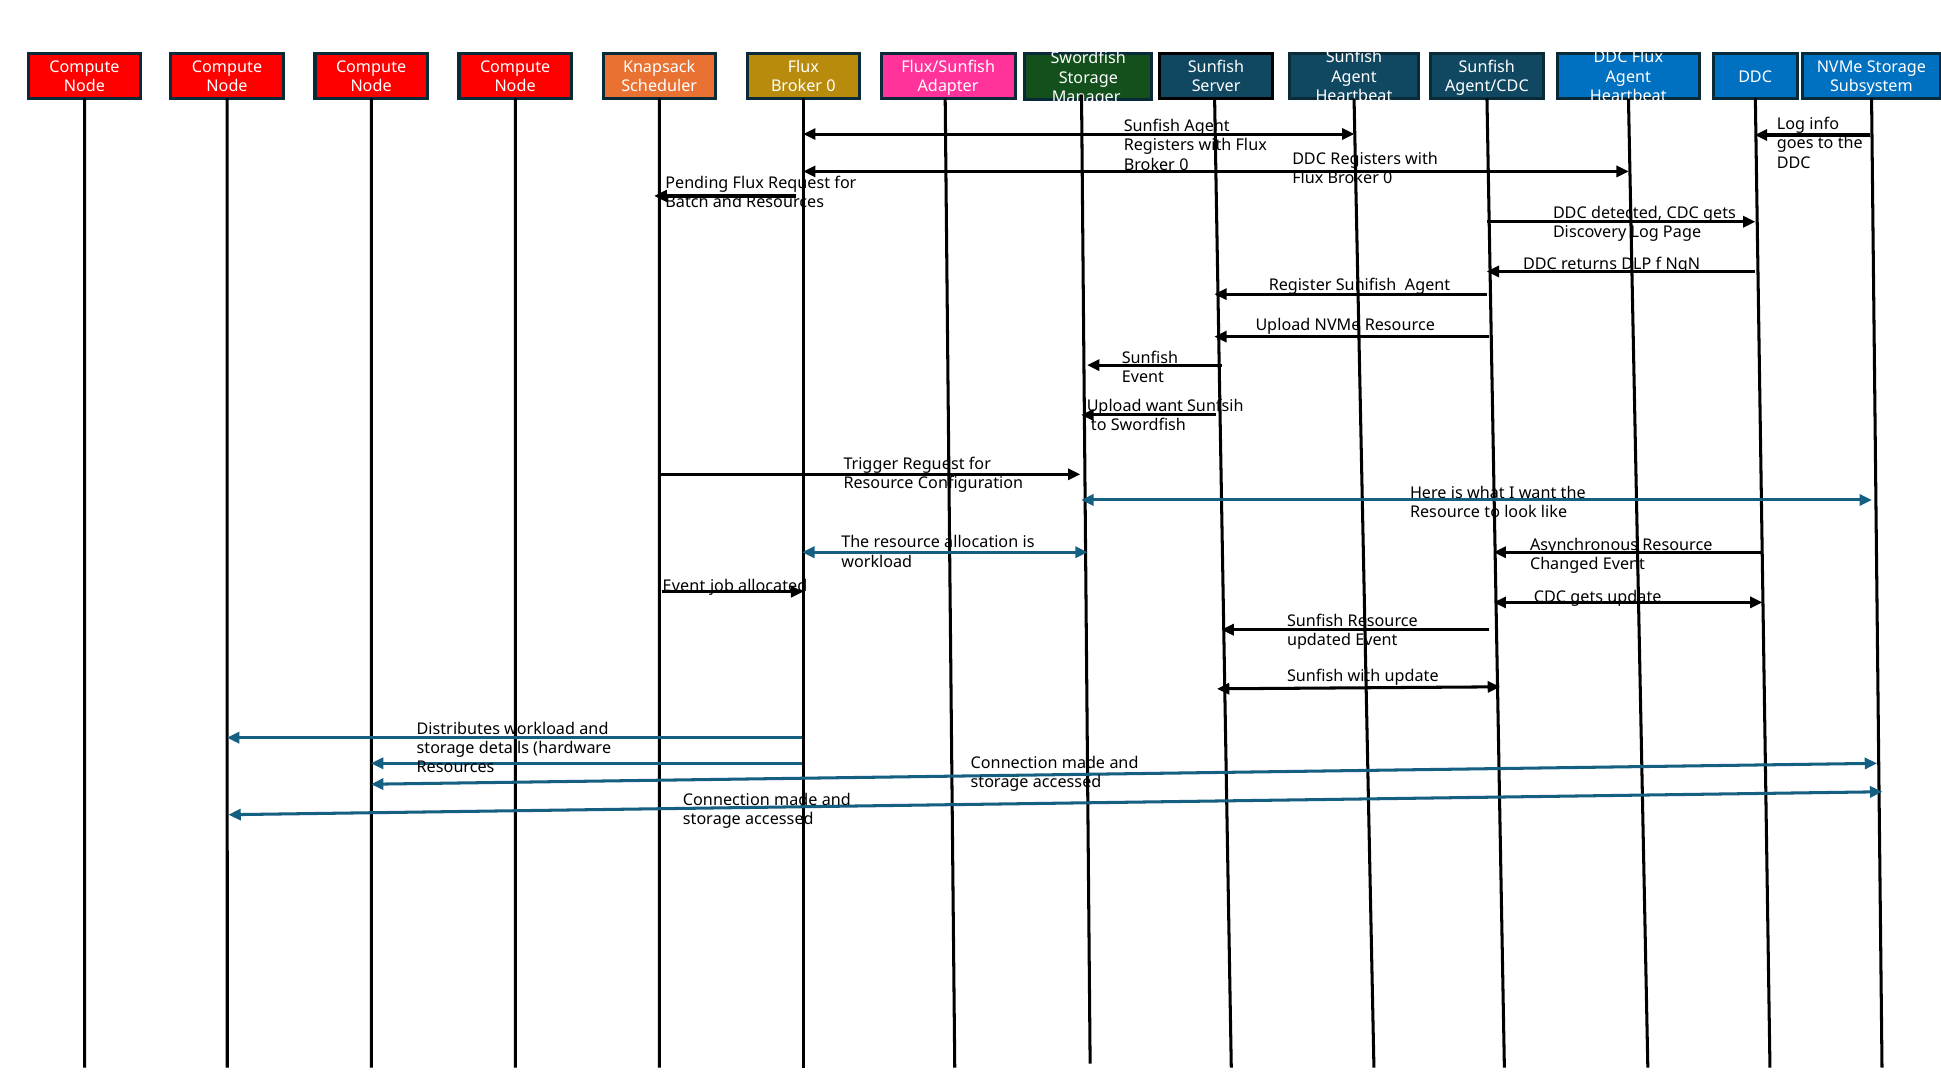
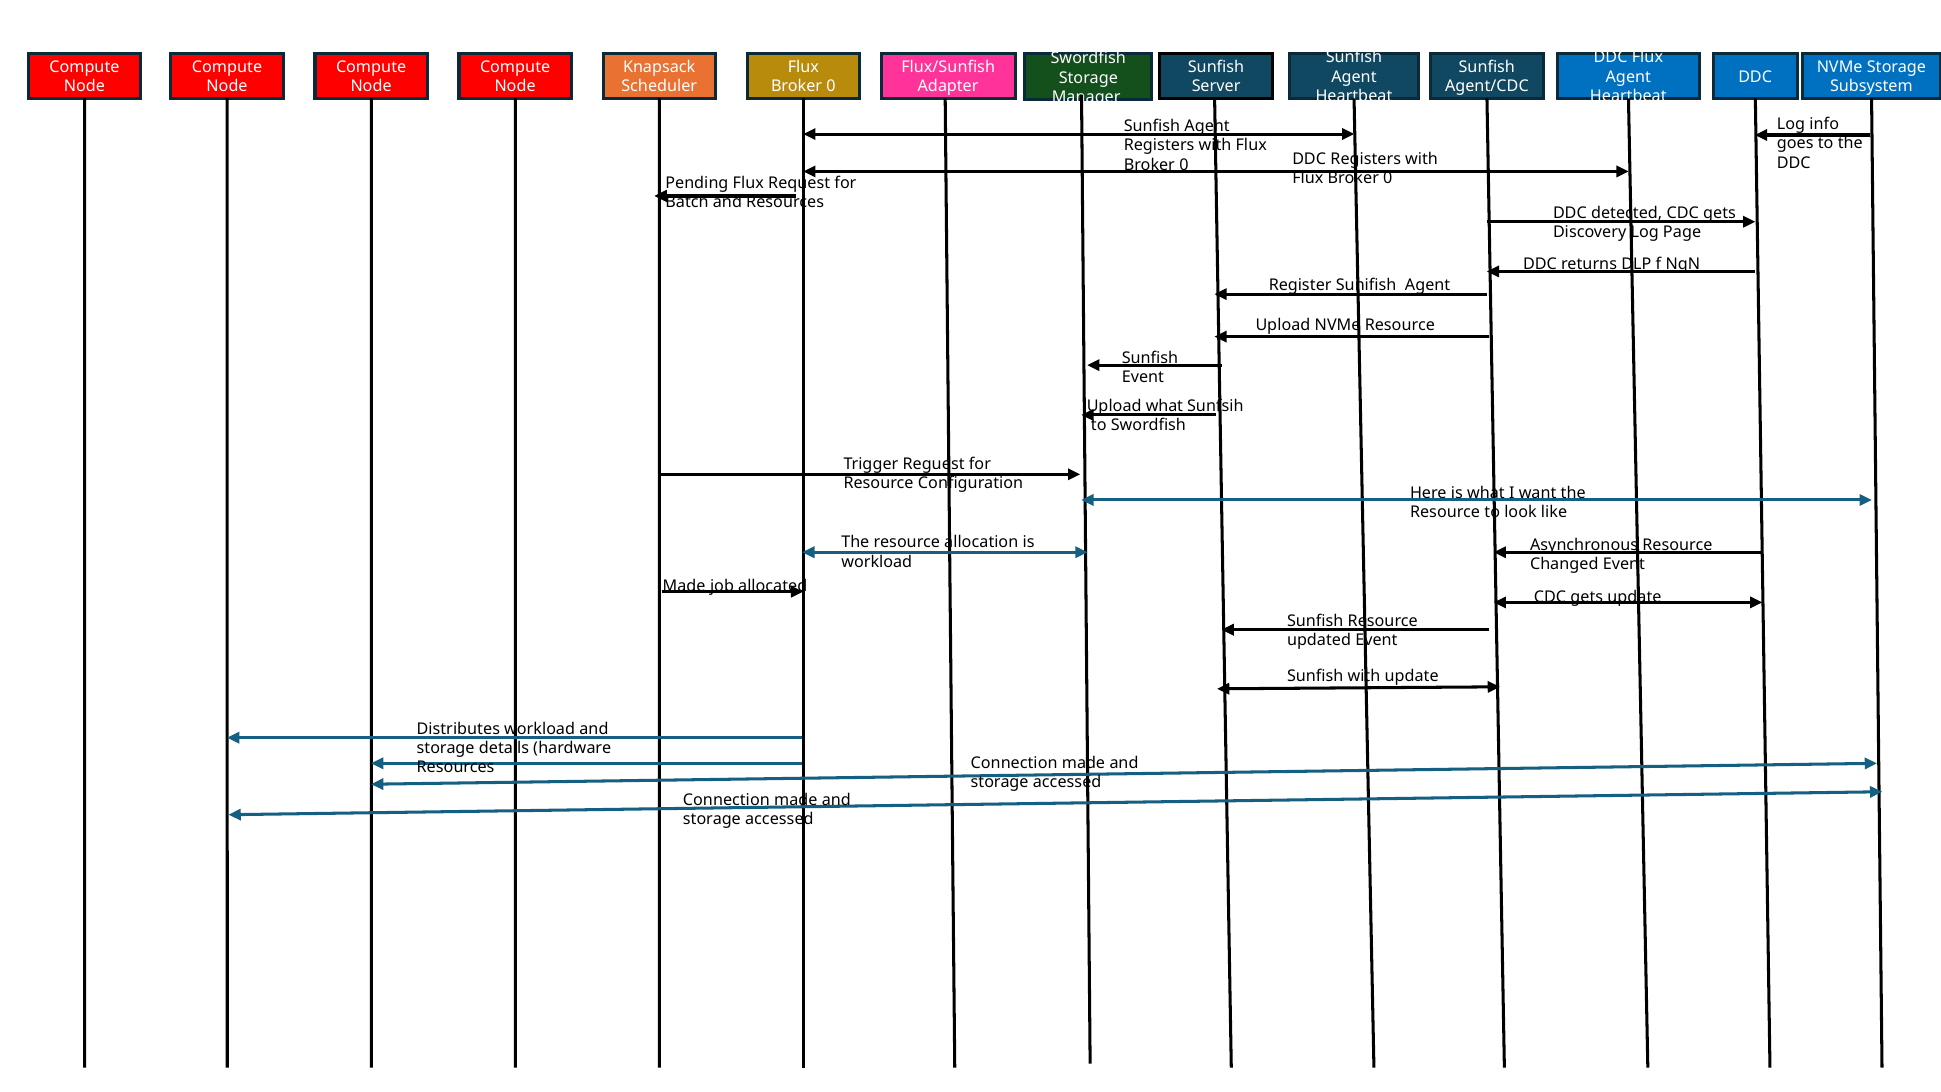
Upload want: want -> what
Event at (684, 586): Event -> Made
